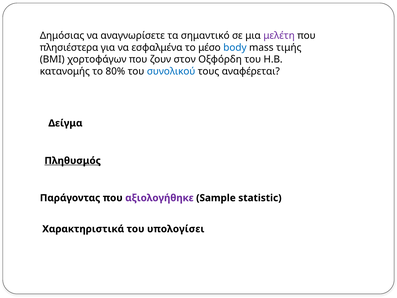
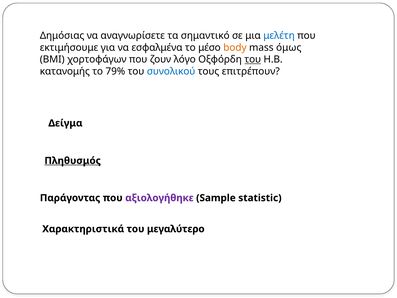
μελέτη colour: purple -> blue
πλησιέστερα: πλησιέστερα -> εκτιμήσουμε
body colour: blue -> orange
τιμής: τιμής -> όμως
στον: στον -> λόγο
του at (253, 59) underline: none -> present
80%: 80% -> 79%
αναφέρεται: αναφέρεται -> επιτρέπουν
υπολογίσει: υπολογίσει -> μεγαλύτερο
